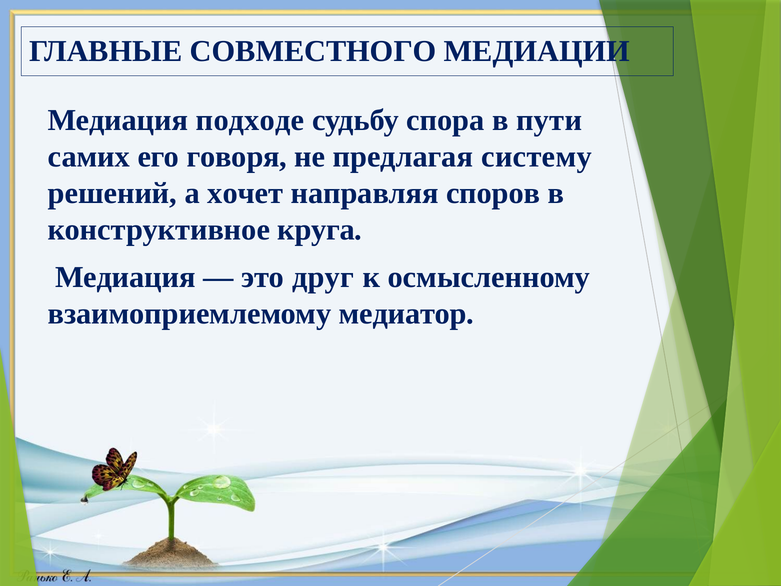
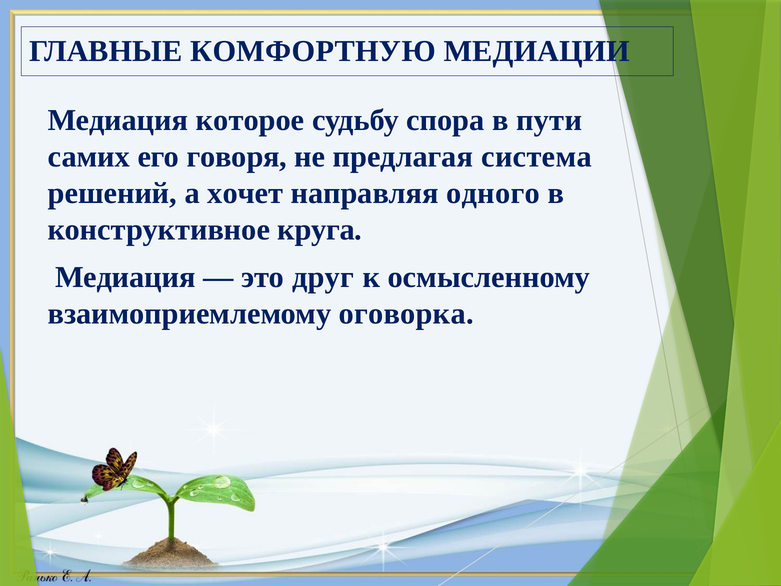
СОВМЕСТНОГО: СОВМЕСТНОГО -> КОМФОРТНУЮ
подходе: подходе -> которое
систему: систему -> система
споров: споров -> одного
медиатор: медиатор -> оговорка
